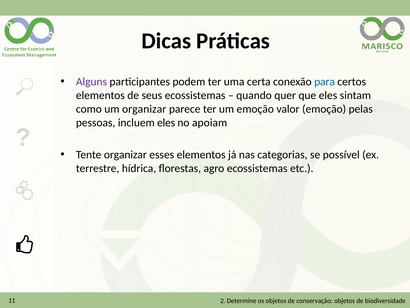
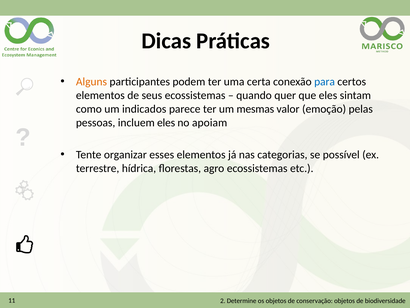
Alguns colour: purple -> orange
um organizar: organizar -> indicados
um emoção: emoção -> mesmas
